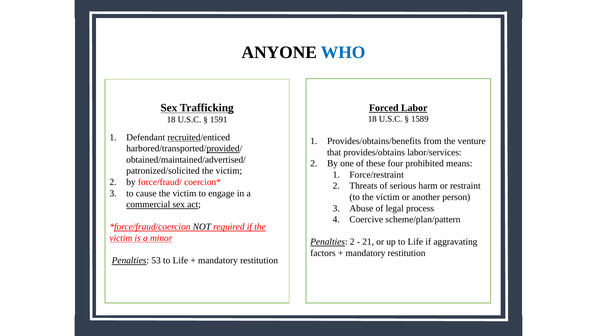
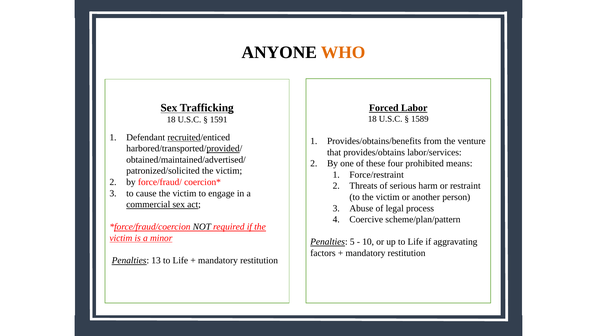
WHO colour: blue -> orange
Penalties 2: 2 -> 5
21: 21 -> 10
53: 53 -> 13
